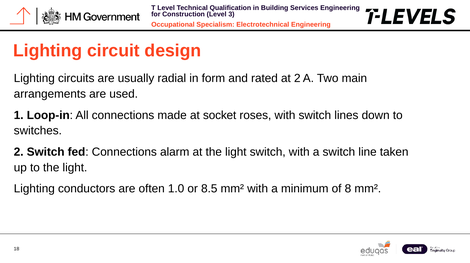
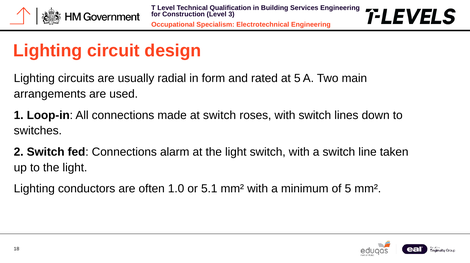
at 2: 2 -> 5
at socket: socket -> switch
8.5: 8.5 -> 5.1
of 8: 8 -> 5
